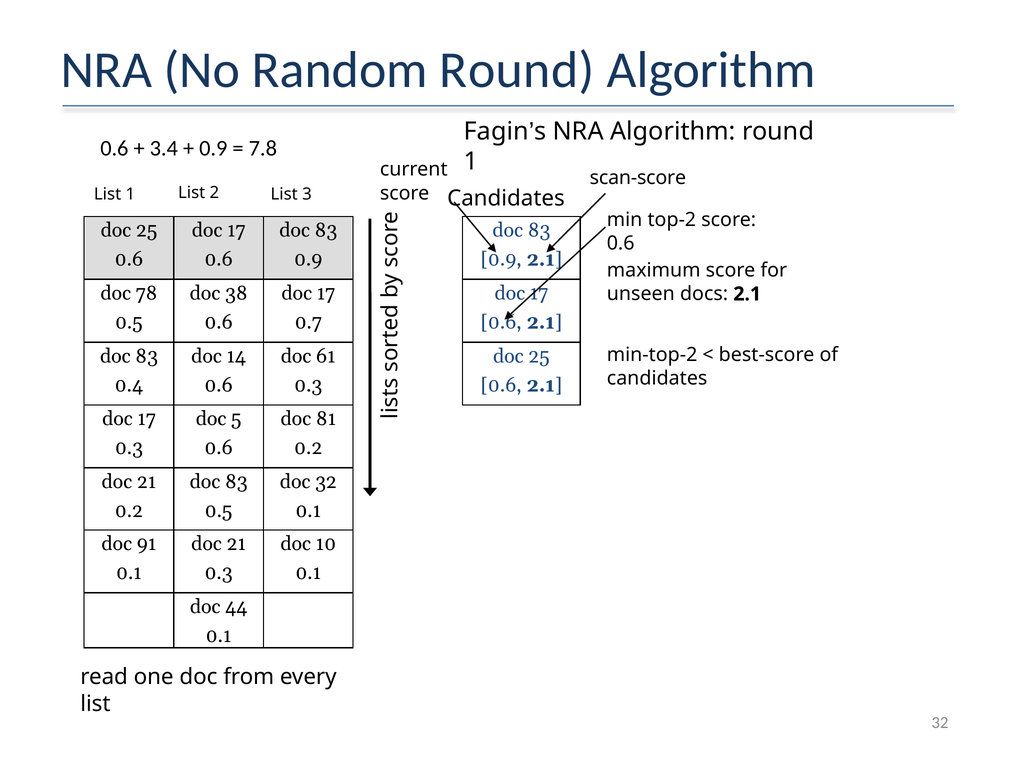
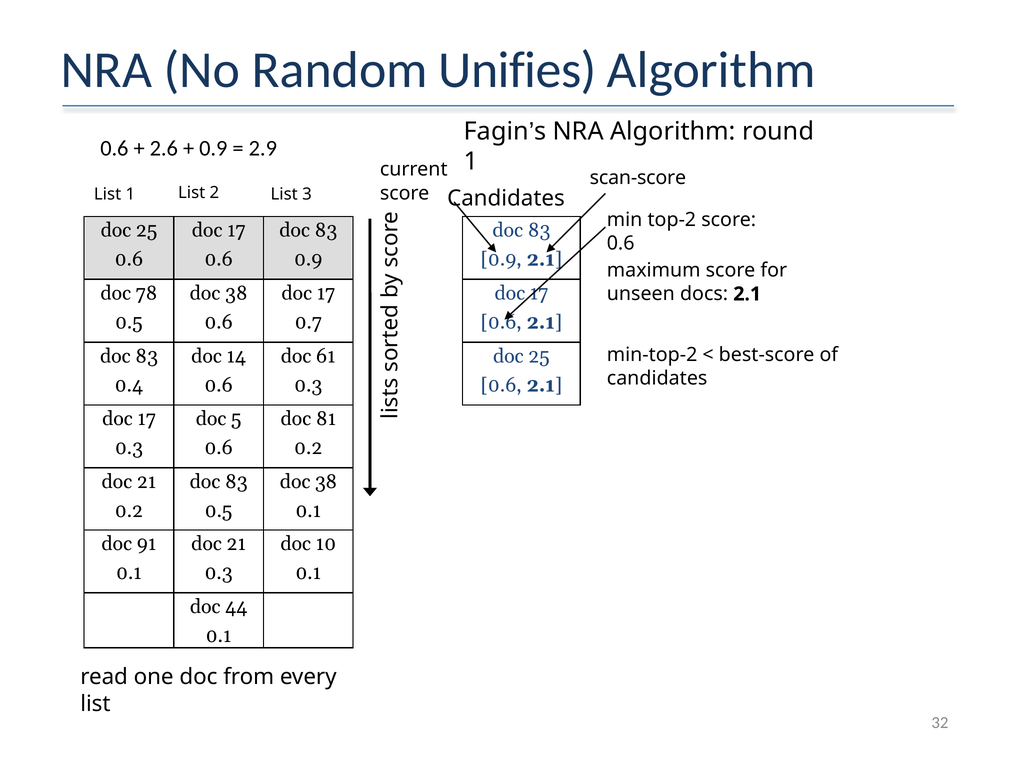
Random Round: Round -> Unifies
3.4: 3.4 -> 2.6
7.8: 7.8 -> 2.9
32 at (326, 481): 32 -> 38
